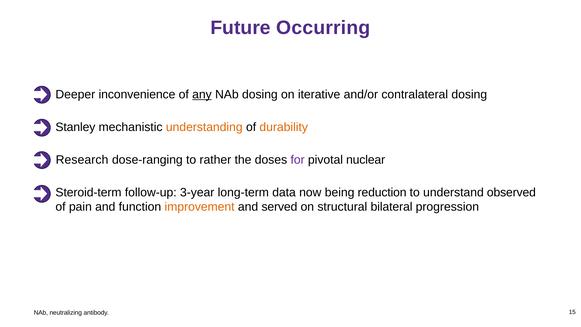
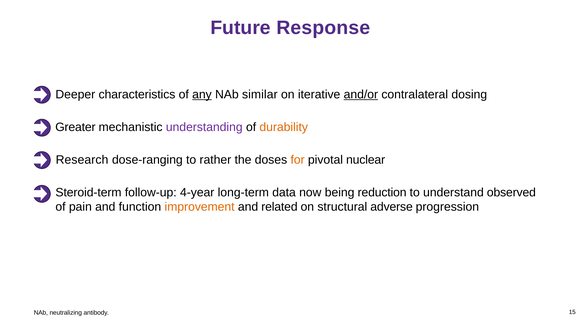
Occurring: Occurring -> Response
inconvenience: inconvenience -> characteristics
NAb dosing: dosing -> similar
and/or underline: none -> present
Stanley: Stanley -> Greater
understanding colour: orange -> purple
for colour: purple -> orange
3-year: 3-year -> 4-year
served: served -> related
bilateral: bilateral -> adverse
